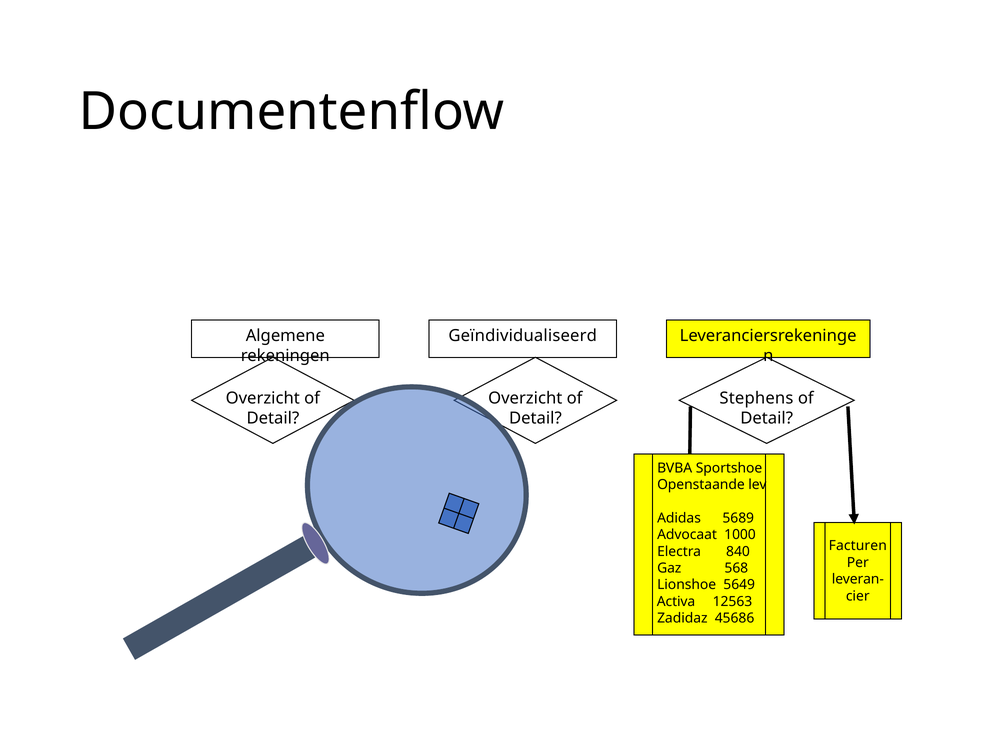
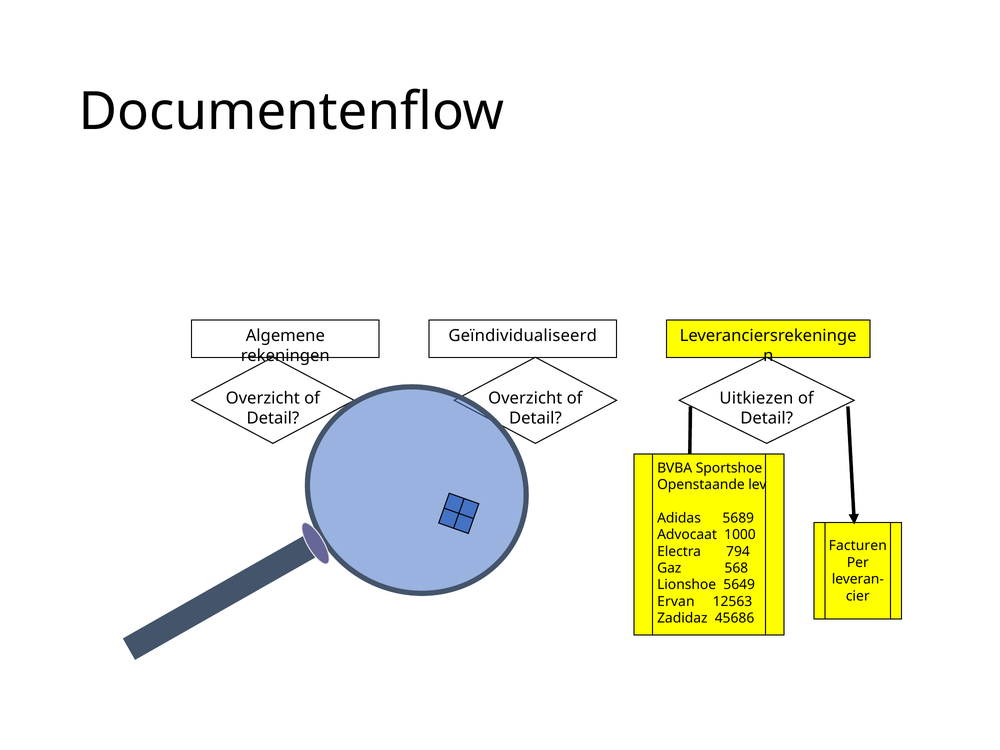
Stephens: Stephens -> Uitkiezen
840: 840 -> 794
Activa: Activa -> Ervan
